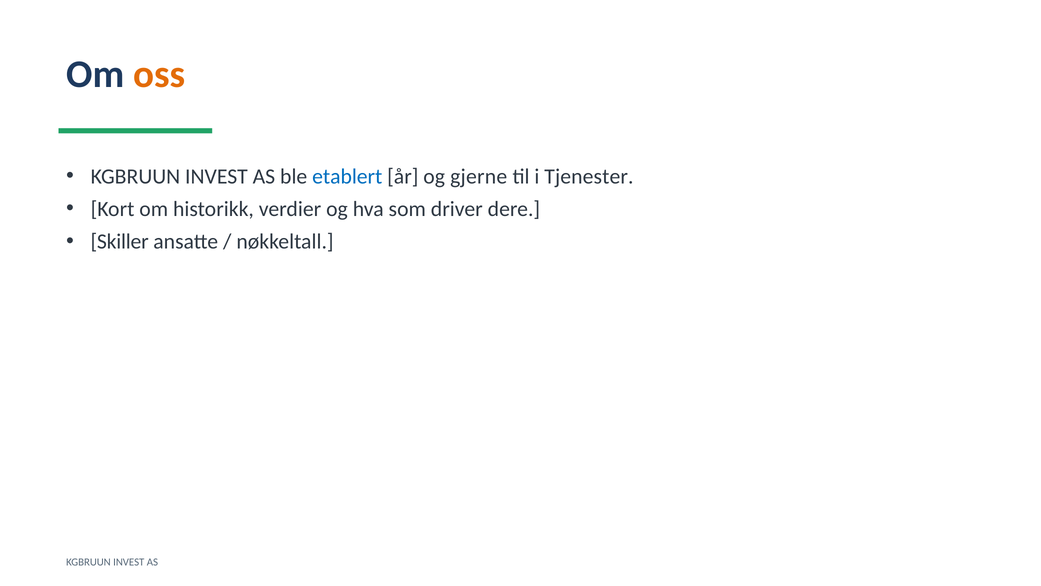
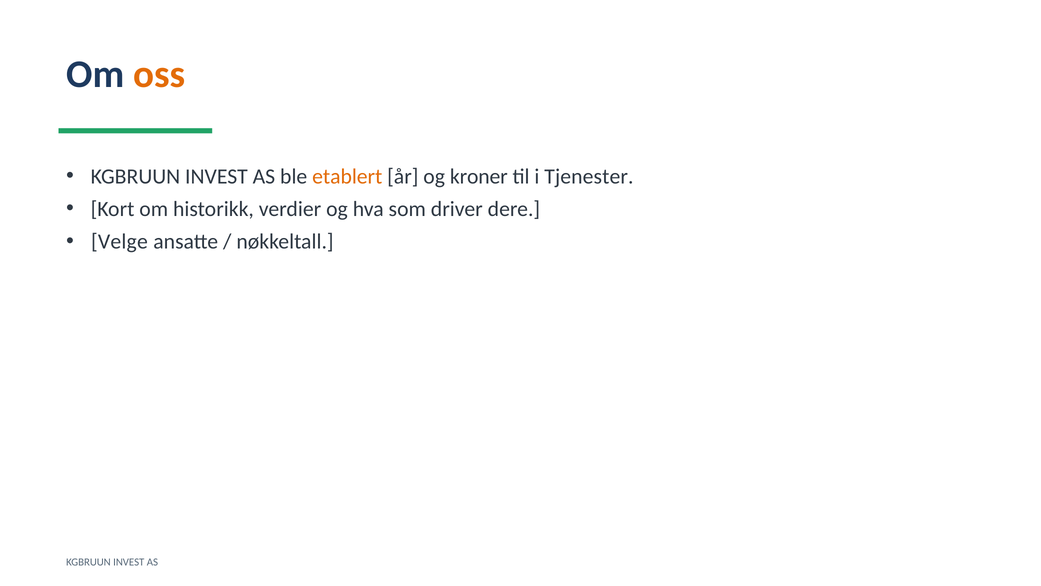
etablert colour: blue -> orange
gjerne: gjerne -> kroner
Skiller: Skiller -> Velge
